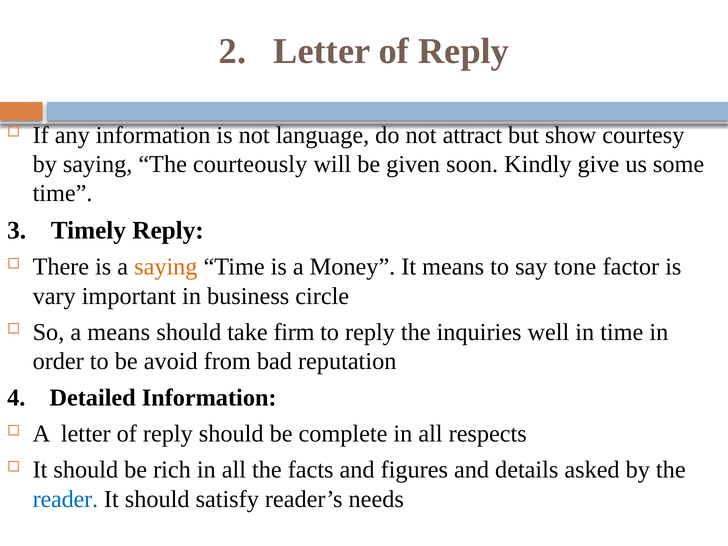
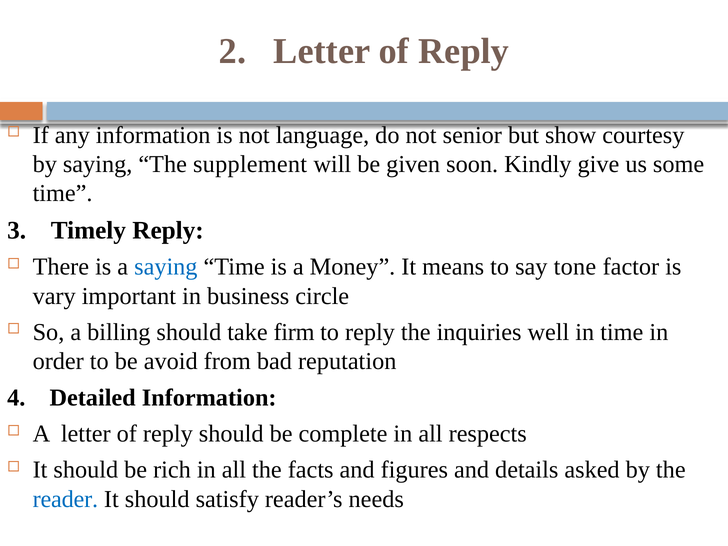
attract: attract -> senior
courteously: courteously -> supplement
saying at (166, 267) colour: orange -> blue
a means: means -> billing
